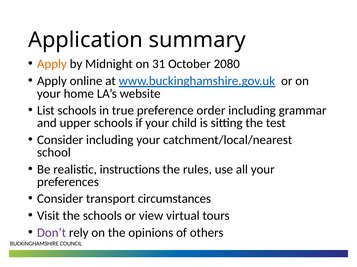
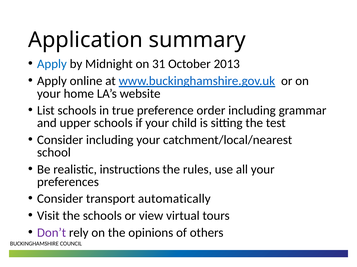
Apply at (52, 64) colour: orange -> blue
2080: 2080 -> 2013
circumstances: circumstances -> automatically
